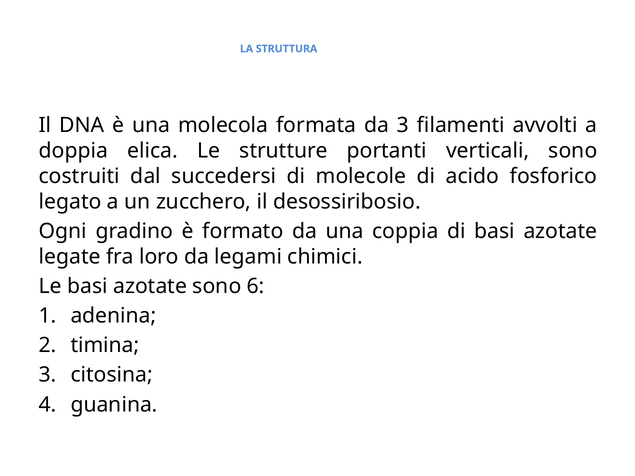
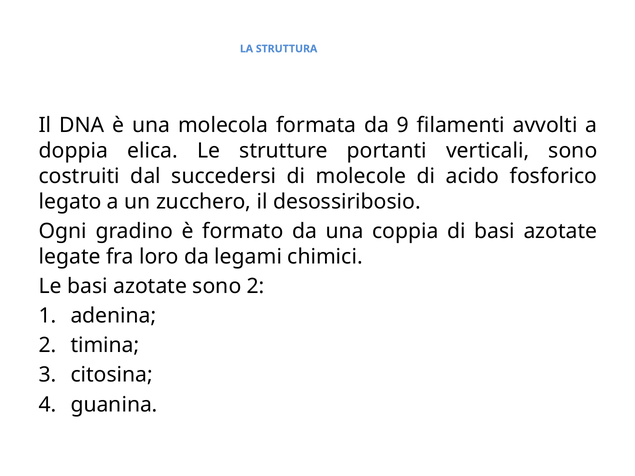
da 3: 3 -> 9
sono 6: 6 -> 2
